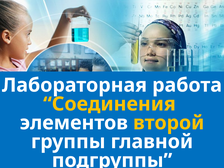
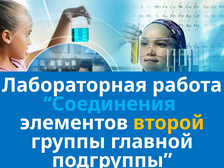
Соединения colour: yellow -> light blue
